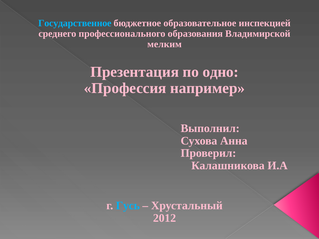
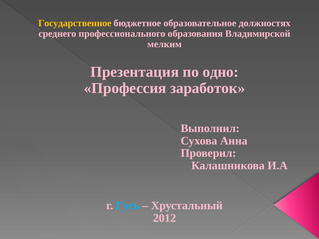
Государственное colour: light blue -> yellow
инспекцией: инспекцией -> должностях
например: например -> заработок
